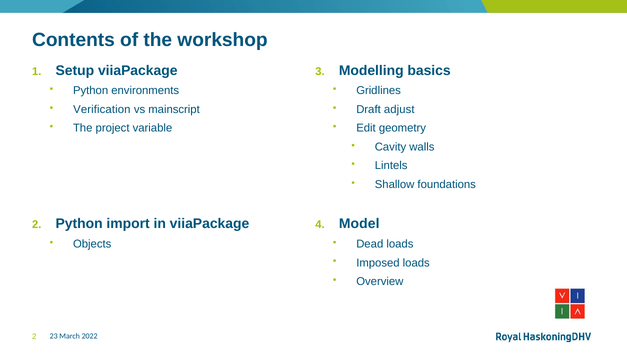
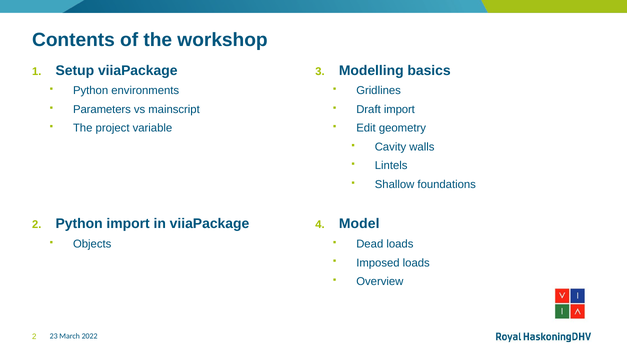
Draft adjust: adjust -> import
Verification: Verification -> Parameters
